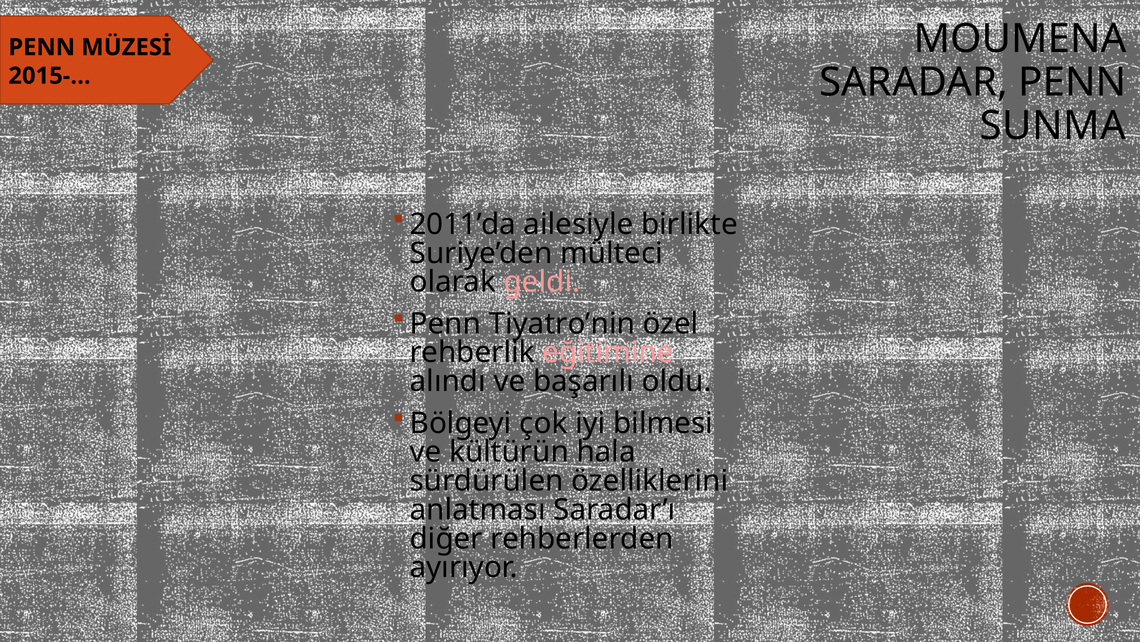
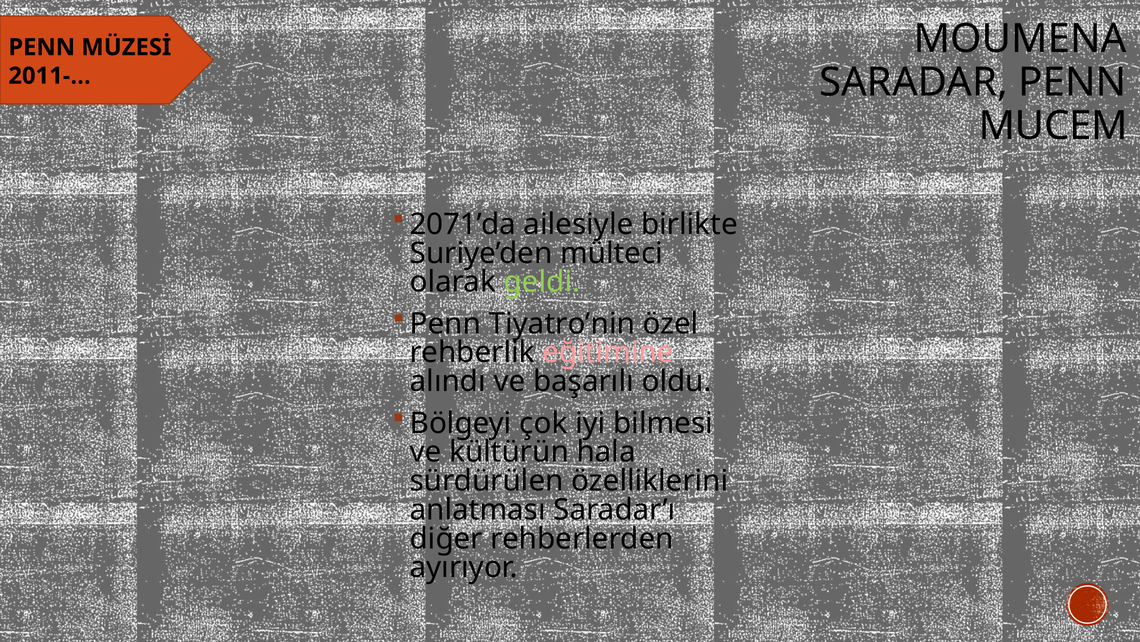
2015-…: 2015-… -> 2011-…
SUNMA: SUNMA -> MUCEM
2011’da: 2011’da -> 2071’da
geldi colour: pink -> light green
